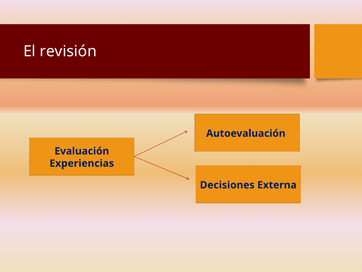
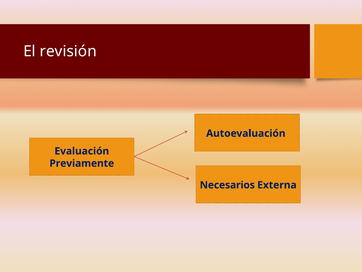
Experiencias: Experiencias -> Previamente
Decisiones: Decisiones -> Necesarios
